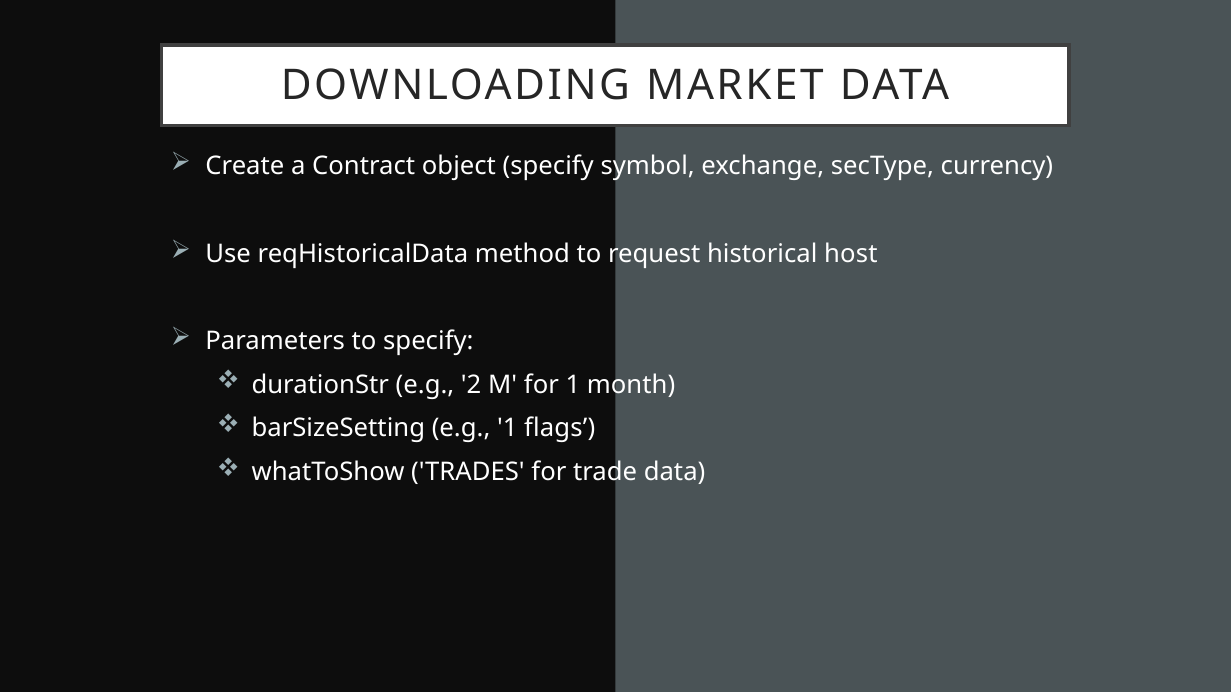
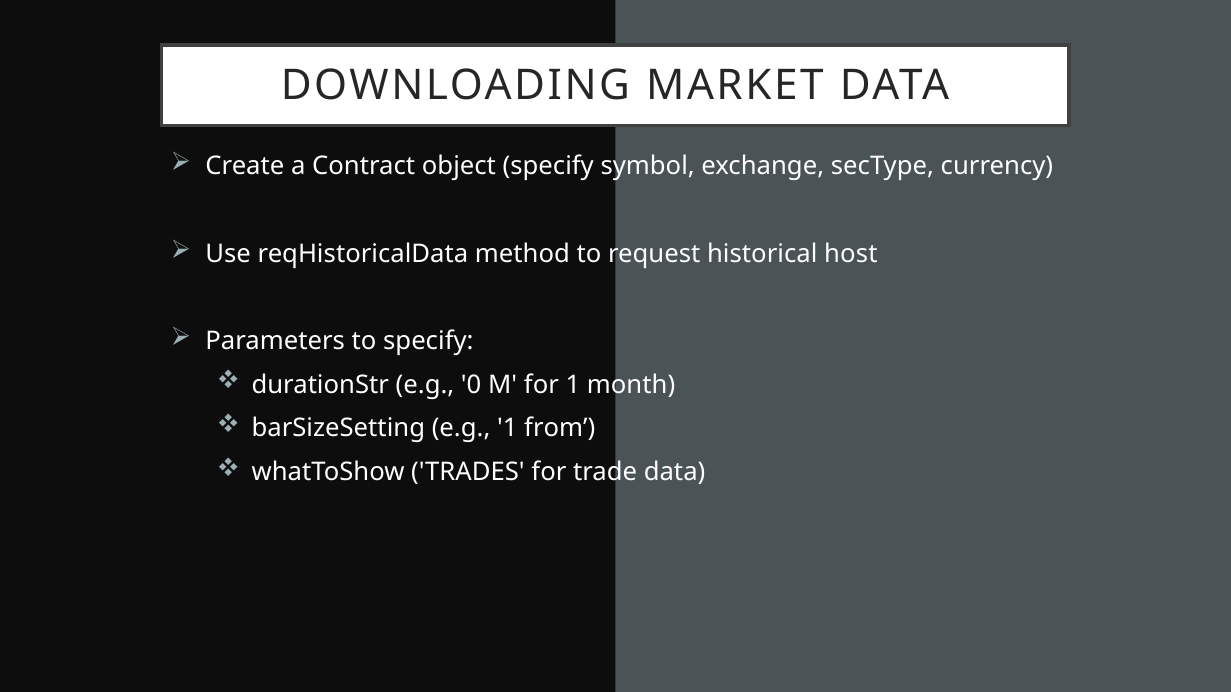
2: 2 -> 0
flags: flags -> from
